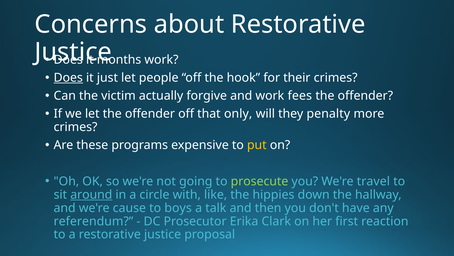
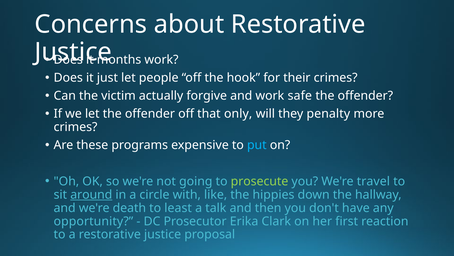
Does at (68, 78) underline: present -> none
fees: fees -> safe
put colour: yellow -> light blue
cause: cause -> death
boys: boys -> least
referendum: referendum -> opportunity
